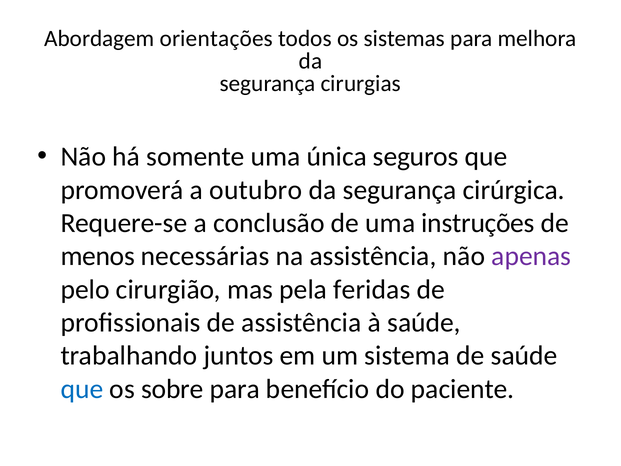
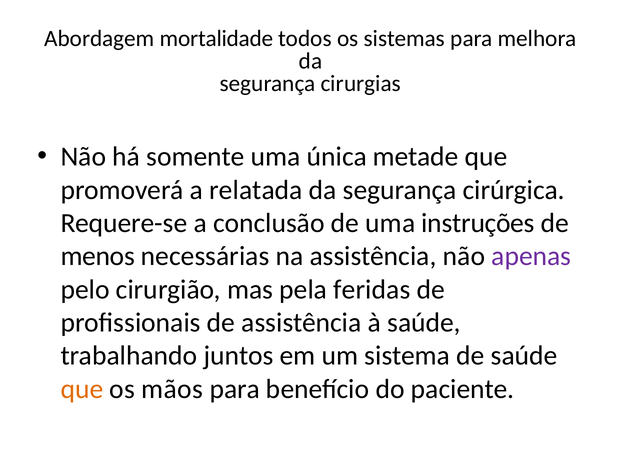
orientações: orientações -> mortalidade
seguros: seguros -> metade
outubro: outubro -> relatada
que at (82, 389) colour: blue -> orange
sobre: sobre -> mãos
